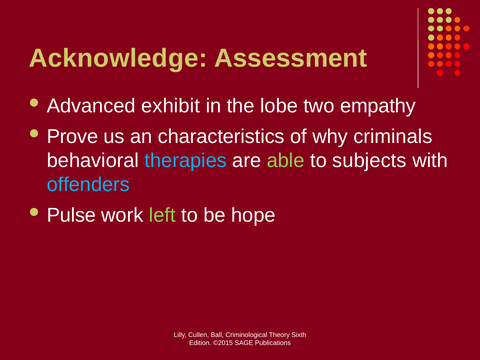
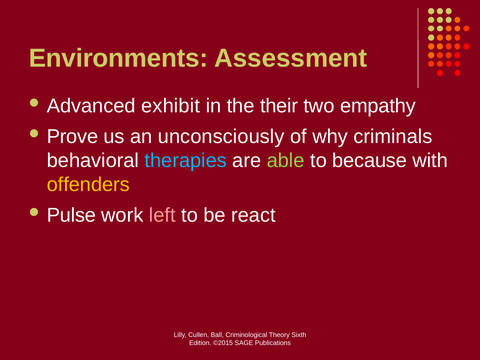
Acknowledge: Acknowledge -> Environments
lobe: lobe -> their
characteristics: characteristics -> unconsciously
subjects: subjects -> because
offenders colour: light blue -> yellow
left colour: light green -> pink
hope: hope -> react
